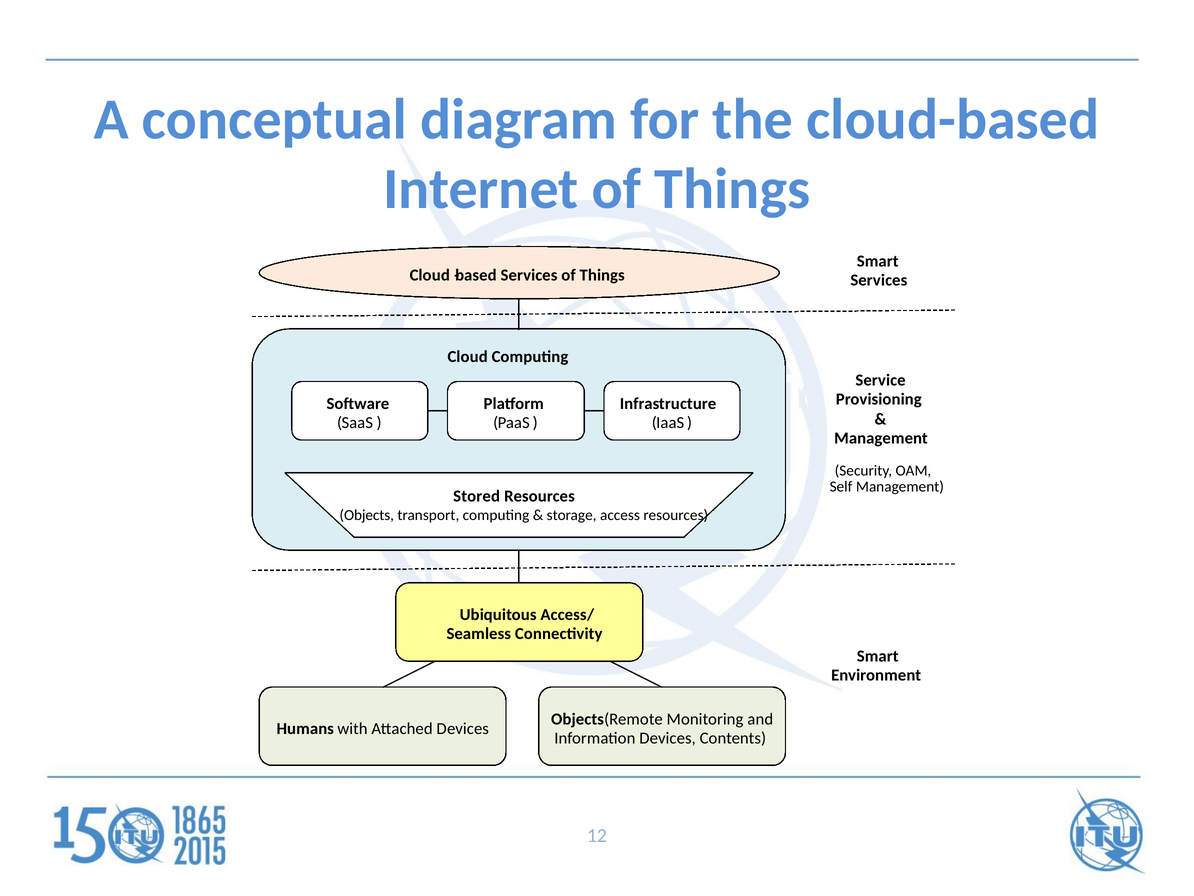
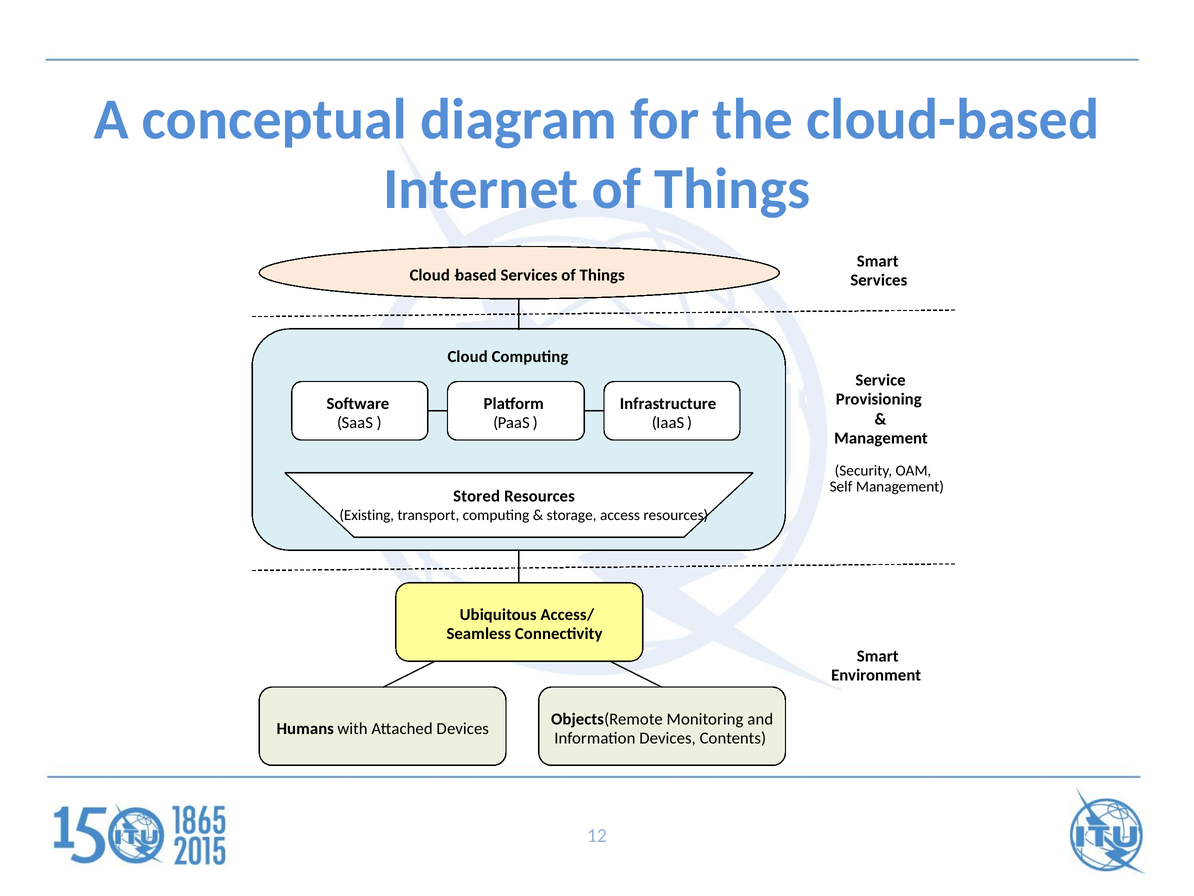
Objects: Objects -> Existing
